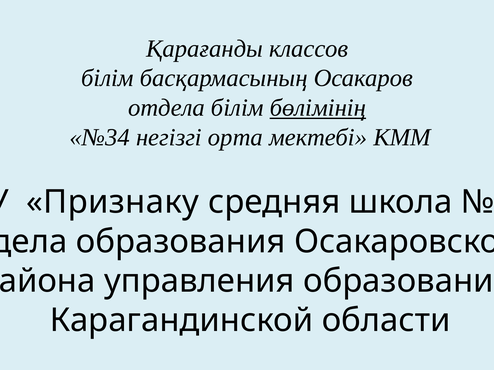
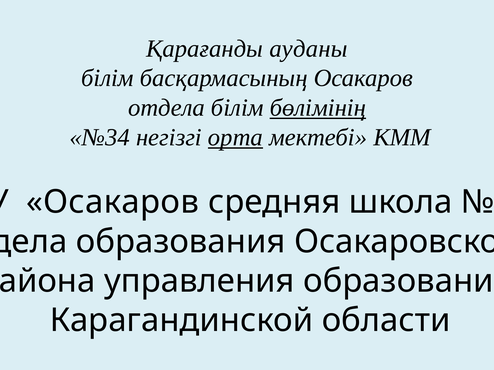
классов: классов -> ауданы
орта underline: none -> present
Признаку at (113, 202): Признаку -> Осакаров
